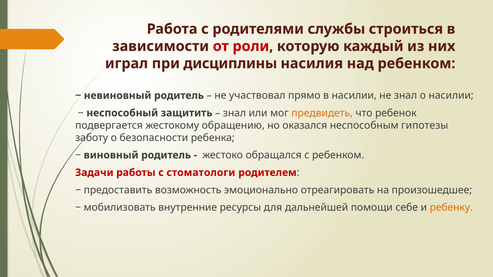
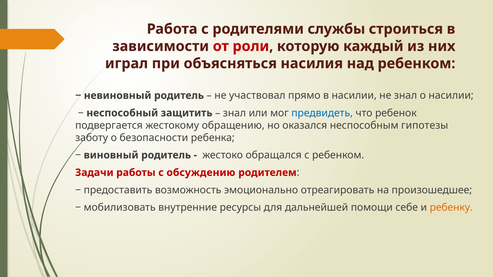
дисциплины: дисциплины -> объясняться
предвидеть colour: orange -> blue
стоматологи: стоматологи -> обсуждению
